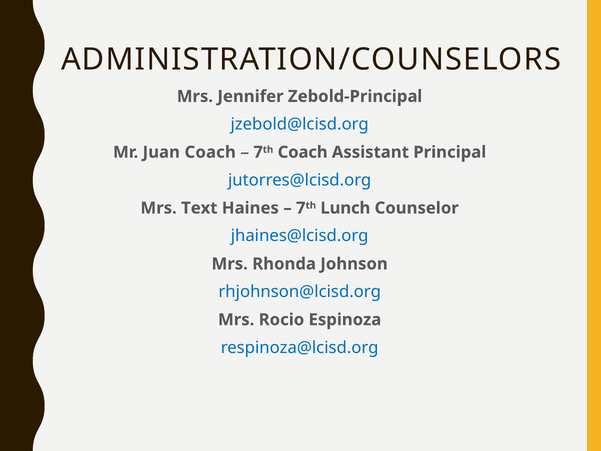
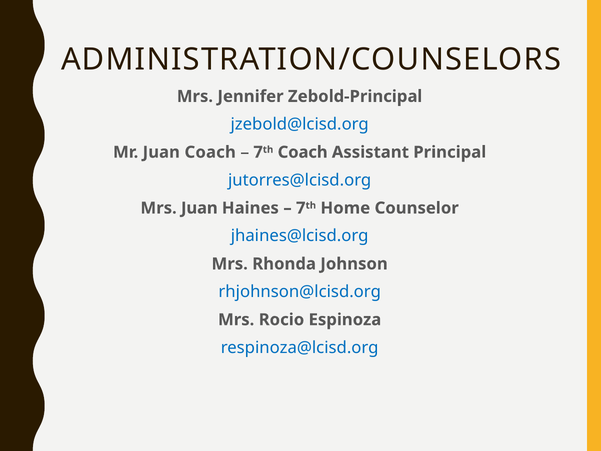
Mrs Text: Text -> Juan
Lunch: Lunch -> Home
